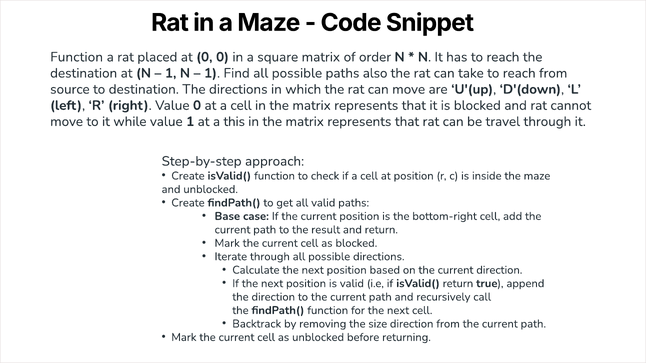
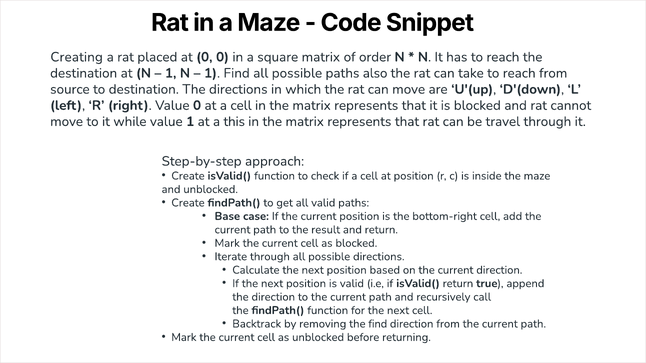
Function at (77, 57): Function -> Creating
the size: size -> find
